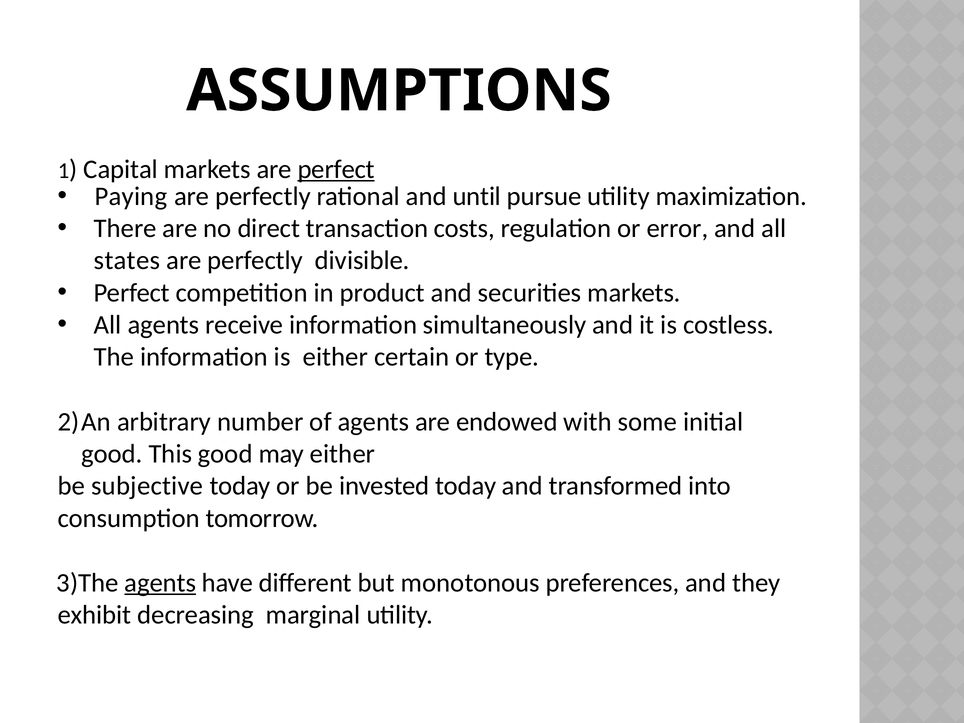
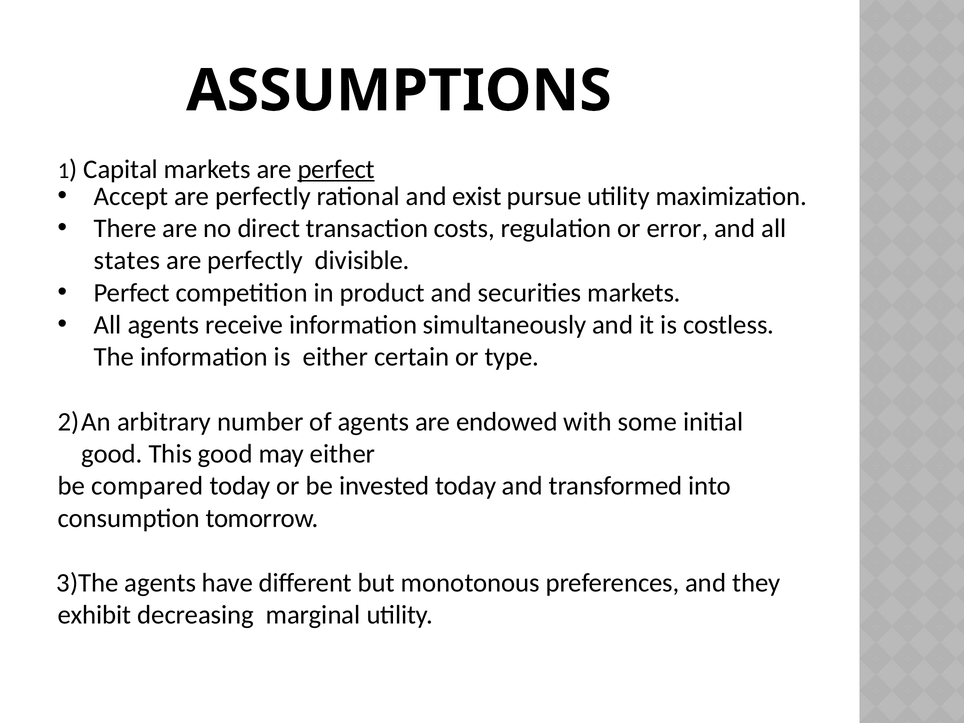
Paying: Paying -> Accept
until: until -> exist
subjective: subjective -> compared
agents at (160, 583) underline: present -> none
